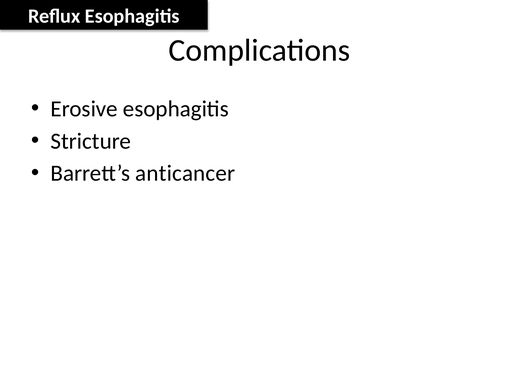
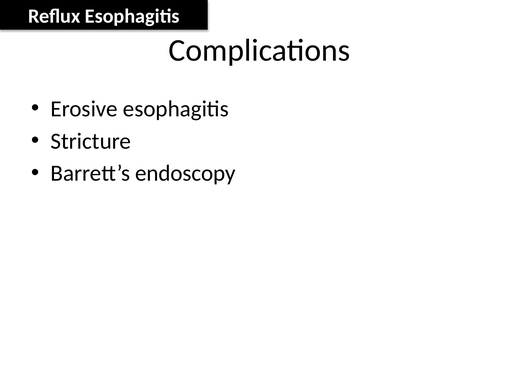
anticancer: anticancer -> endoscopy
